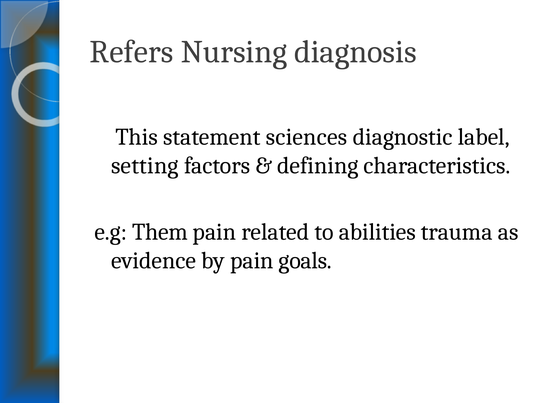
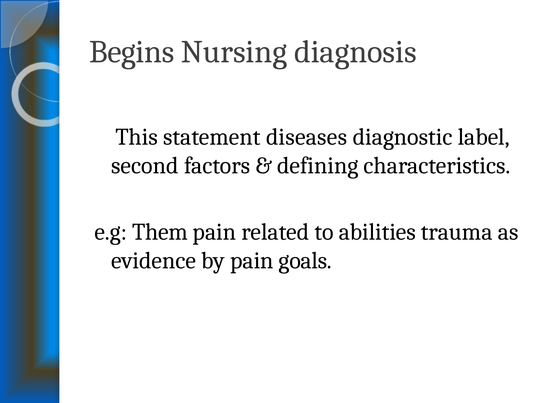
Refers: Refers -> Begins
sciences: sciences -> diseases
setting: setting -> second
